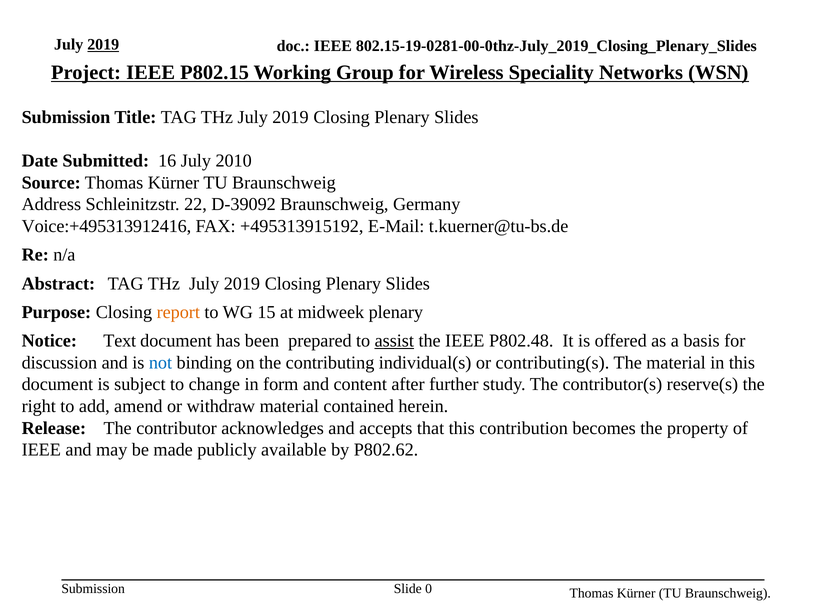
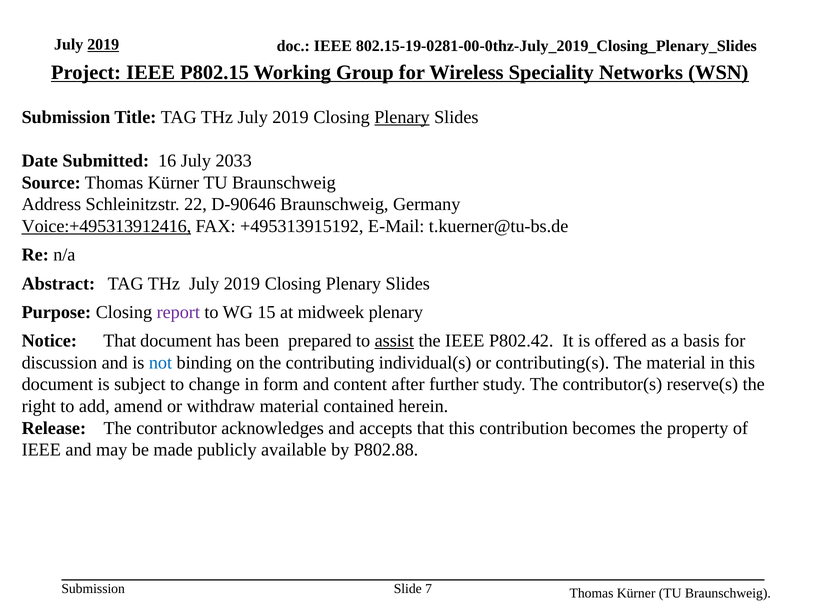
Plenary at (402, 117) underline: none -> present
2010: 2010 -> 2033
D-39092: D-39092 -> D-90646
Voice:+495313912416 underline: none -> present
report colour: orange -> purple
Notice Text: Text -> That
P802.48: P802.48 -> P802.42
P802.62: P802.62 -> P802.88
0: 0 -> 7
